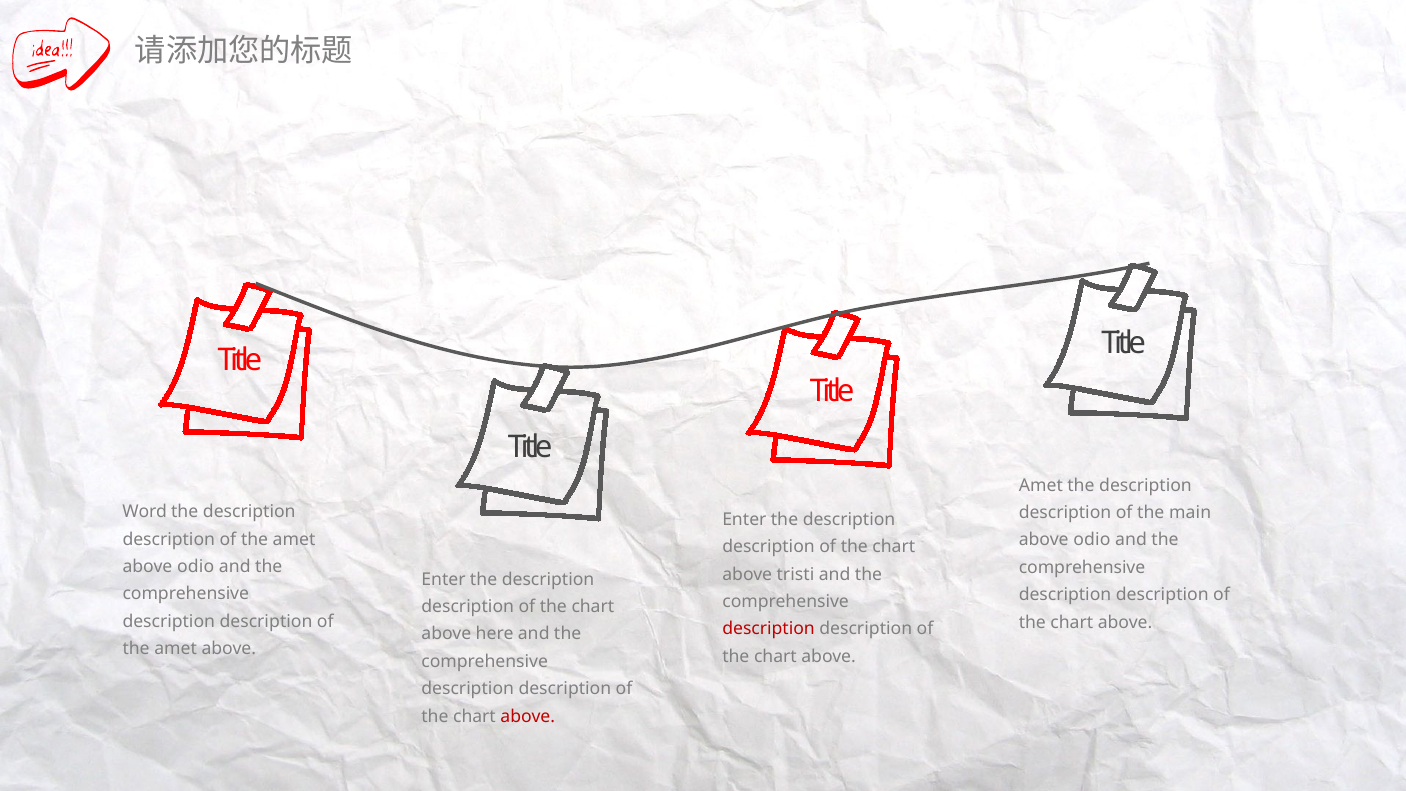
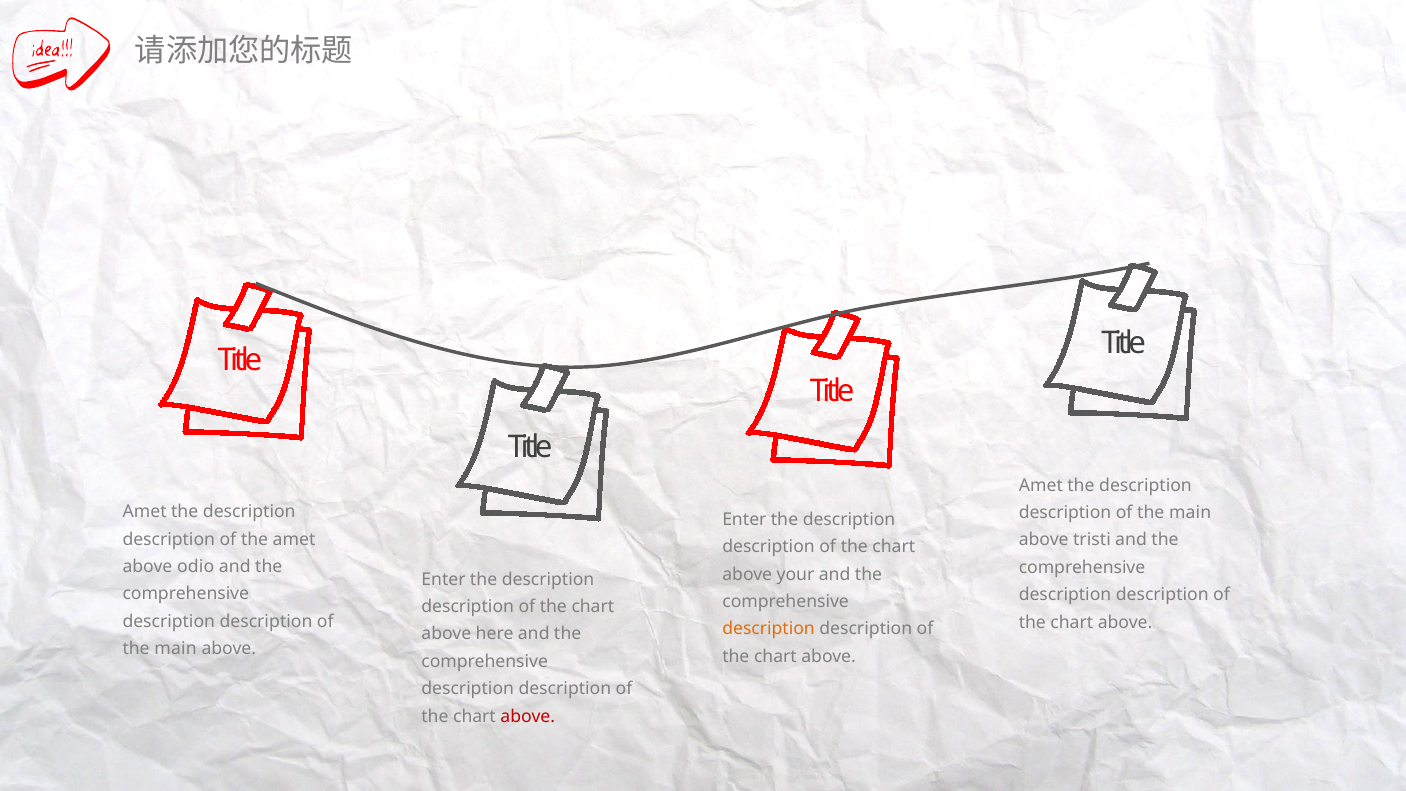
Word at (145, 512): Word -> Amet
odio at (1092, 540): odio -> tristi
tristi: tristi -> your
description at (769, 629) colour: red -> orange
amet at (176, 649): amet -> main
